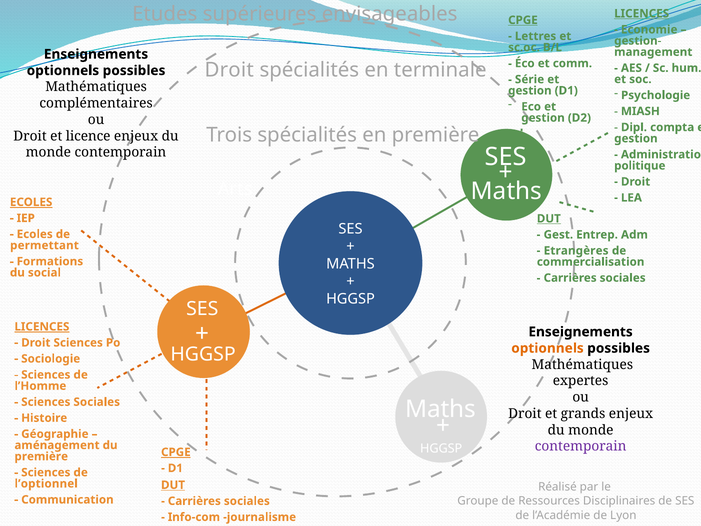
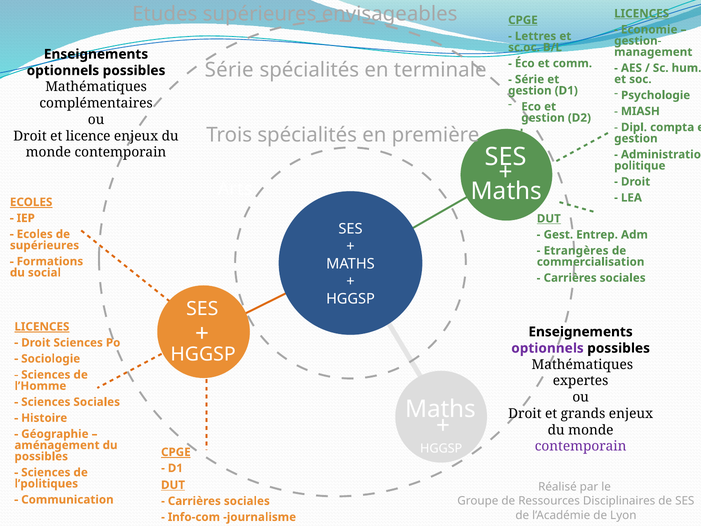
Droit at (229, 70): Droit -> Série
permettant at (44, 245): permettant -> supérieures
optionnels at (547, 348) colour: orange -> purple
première at (41, 456): première -> possibles
l’optionnel: l’optionnel -> l’politiques
